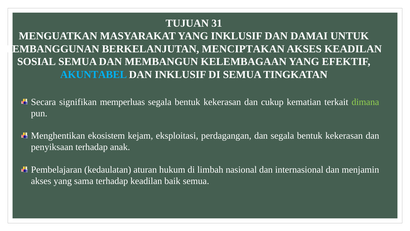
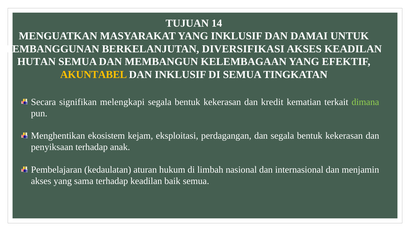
31: 31 -> 14
MENCIPTAKAN: MENCIPTAKAN -> DIVERSIFIKASI
SOSIAL: SOSIAL -> HUTAN
AKUNTABEL colour: light blue -> yellow
memperluas: memperluas -> melengkapi
cukup: cukup -> kredit
